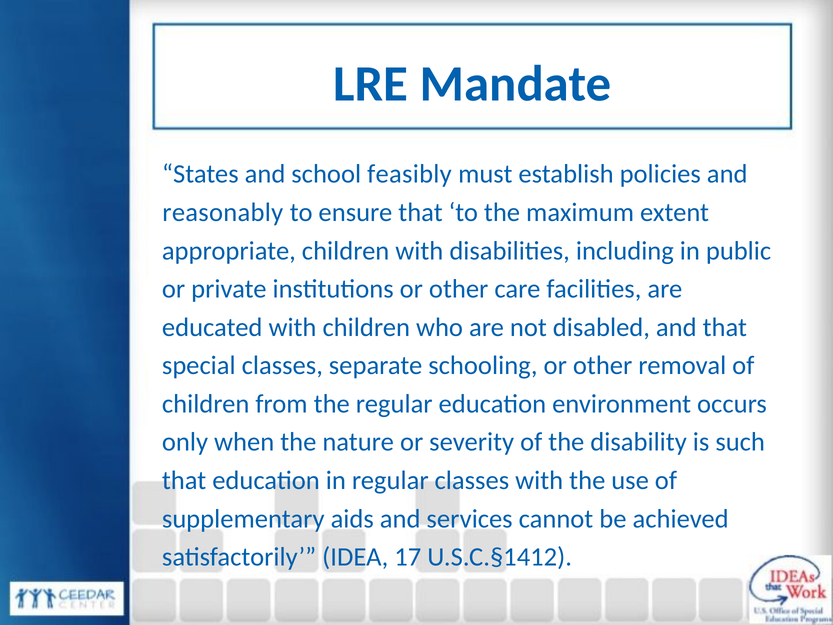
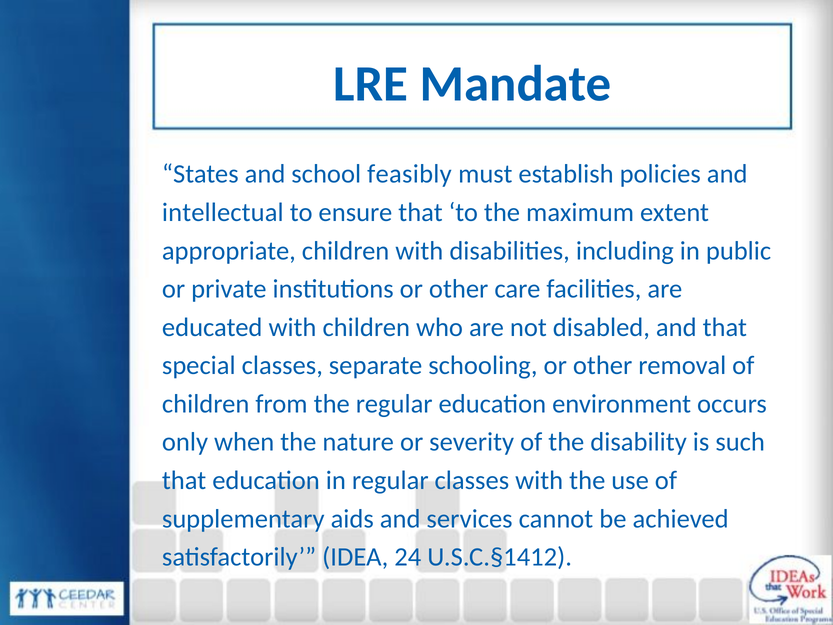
reasonably: reasonably -> intellectual
17: 17 -> 24
